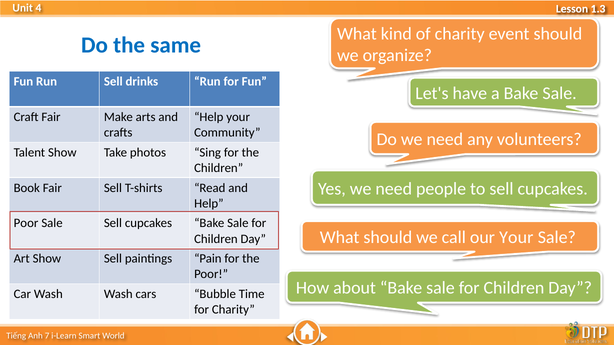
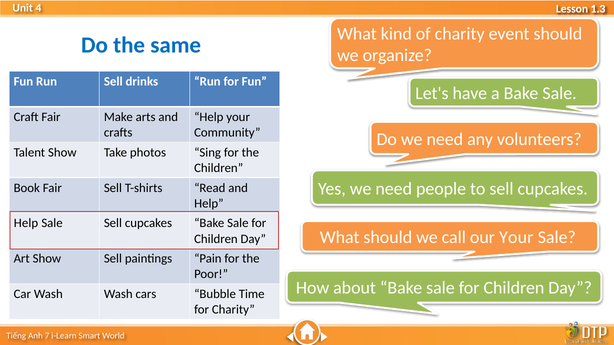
Poor at (26, 223): Poor -> Help
